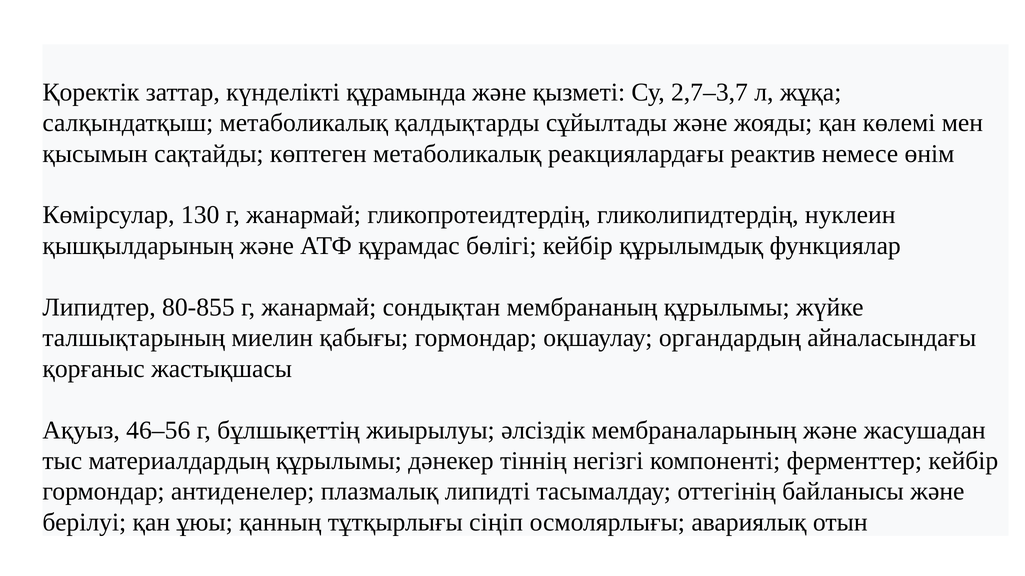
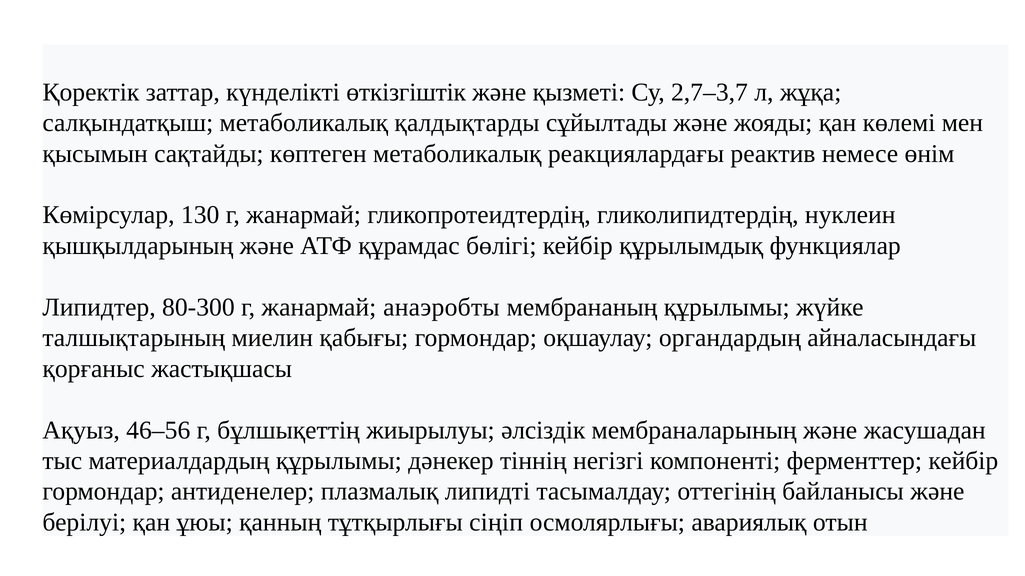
құрамында: құрамында -> өткізгіштік
80-855: 80-855 -> 80-300
сондықтан: сондықтан -> анаэробты
